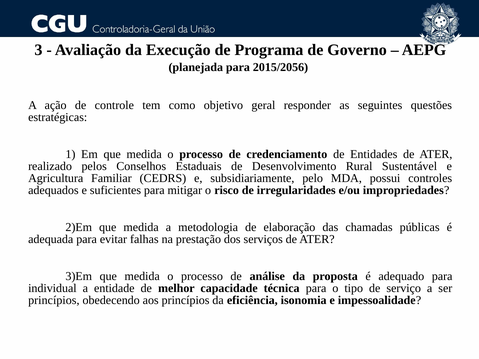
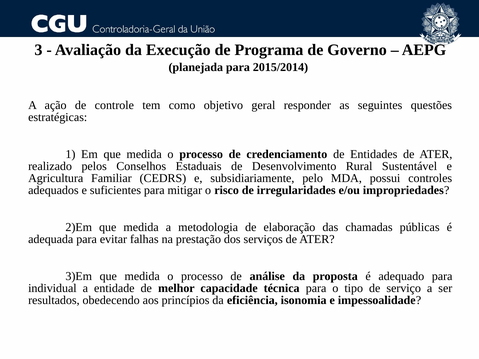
2015/2056: 2015/2056 -> 2015/2014
princípios at (54, 300): princípios -> resultados
